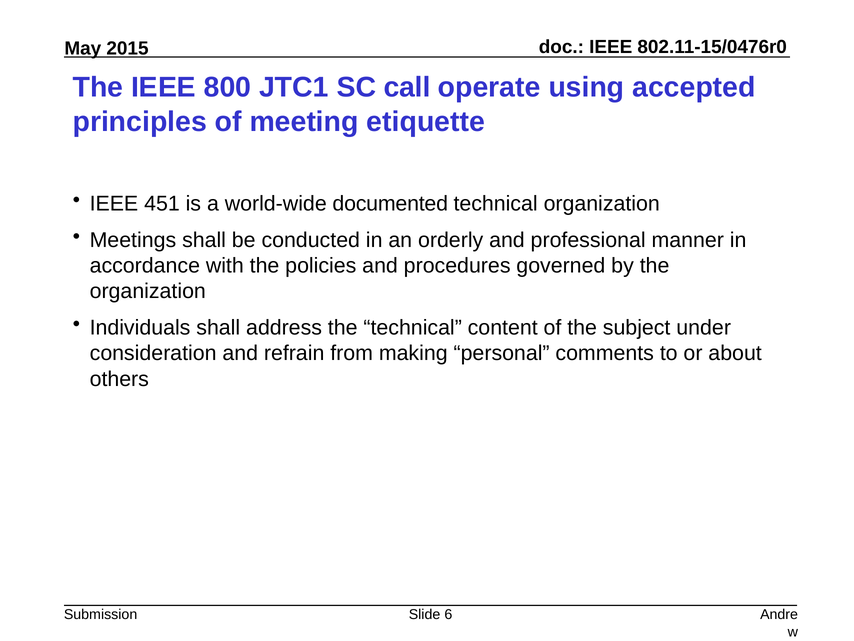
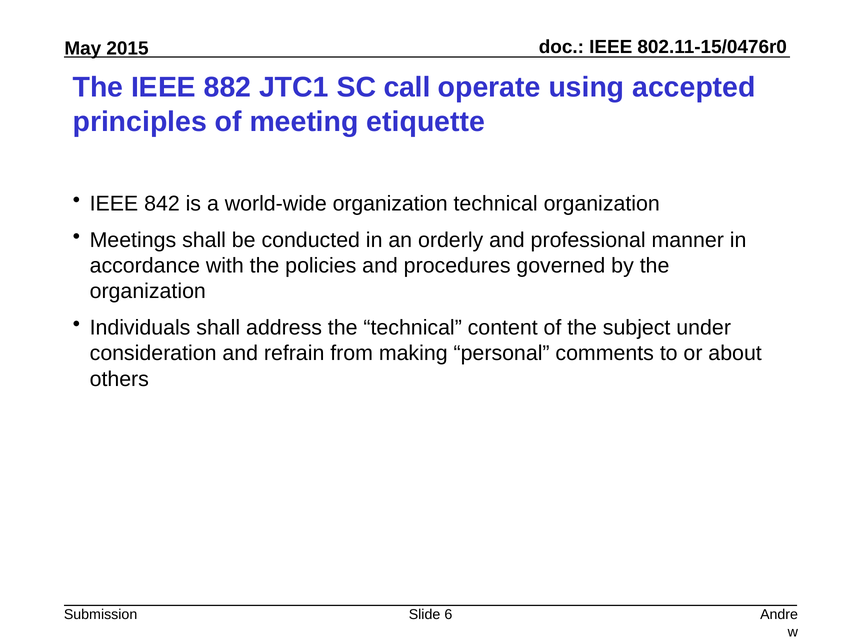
800: 800 -> 882
451: 451 -> 842
world-wide documented: documented -> organization
